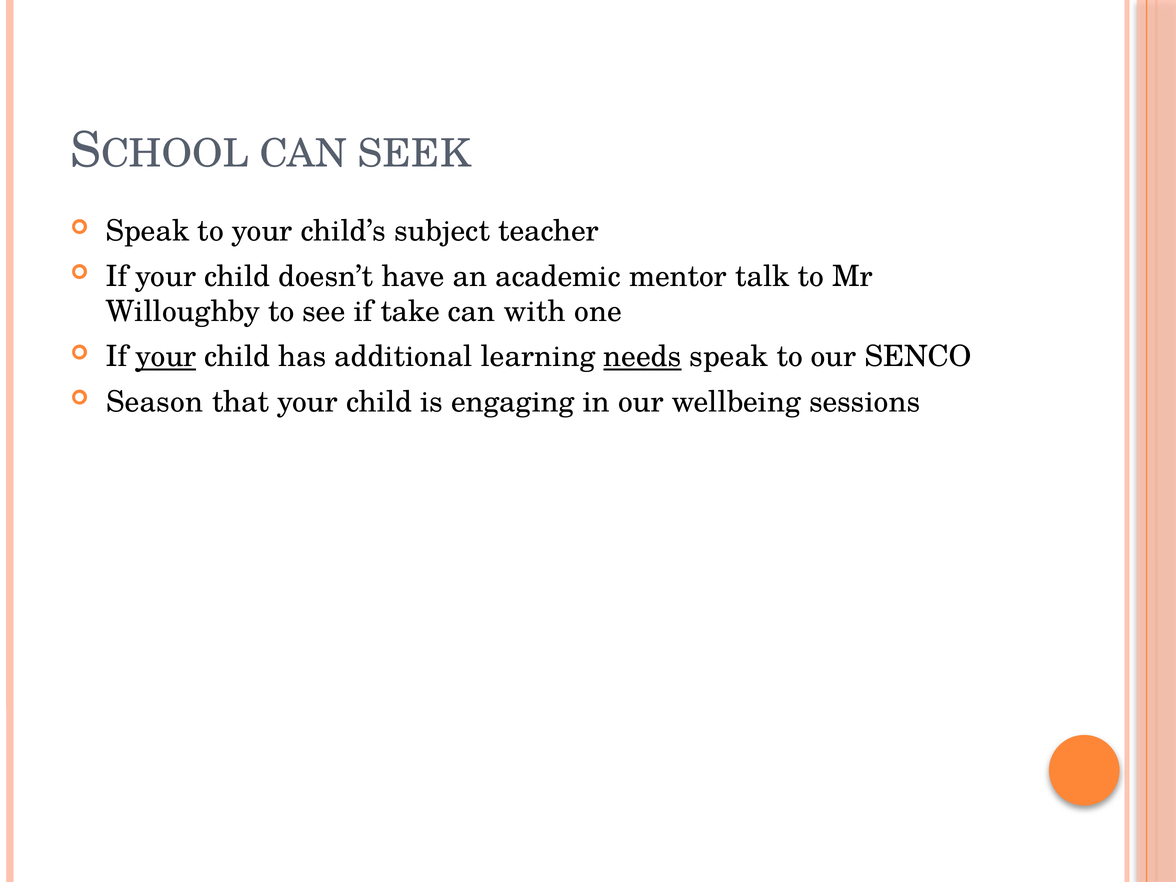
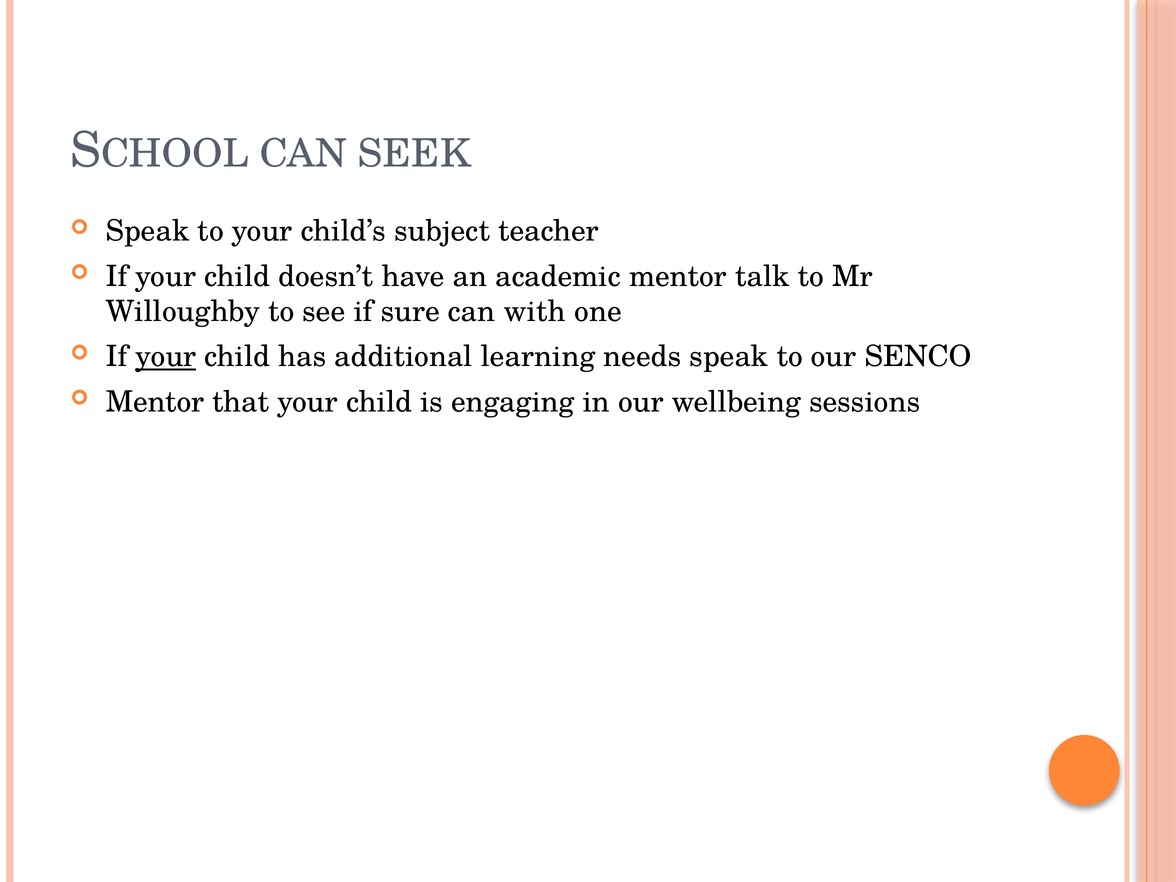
take: take -> sure
needs underline: present -> none
Season at (155, 402): Season -> Mentor
